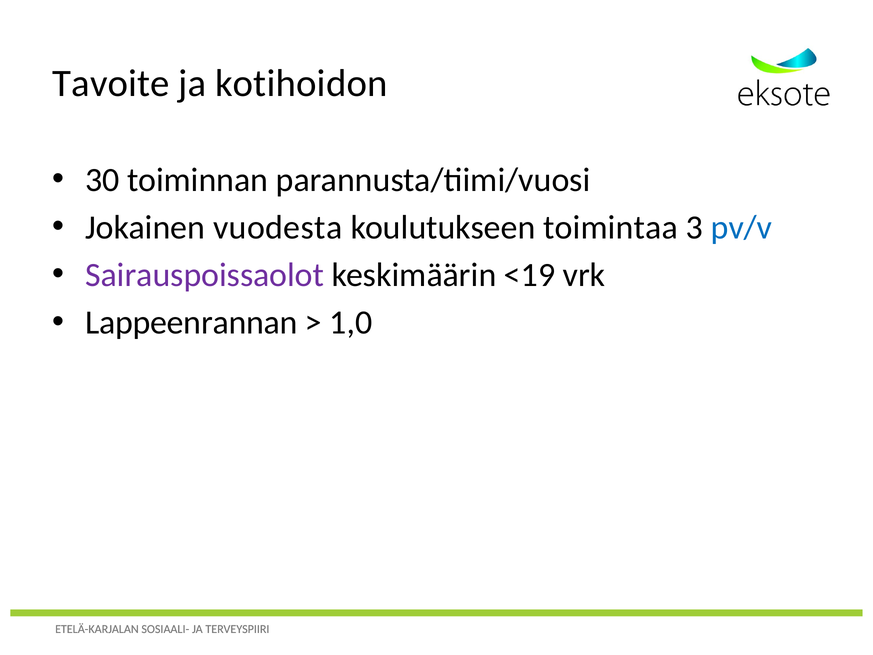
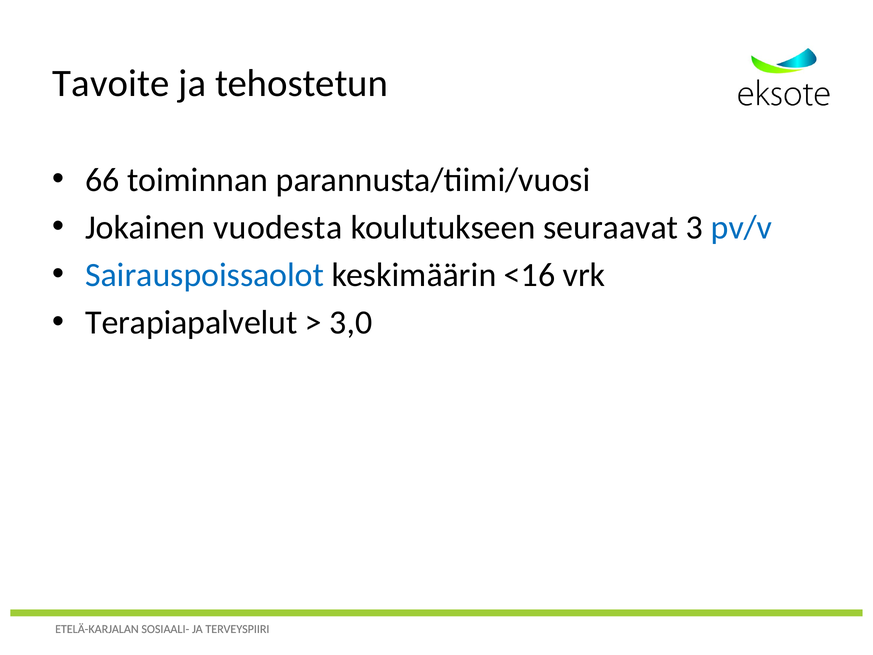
kotihoidon: kotihoidon -> tehostetun
30: 30 -> 66
toimintaa: toimintaa -> seuraavat
Sairauspoissaolot colour: purple -> blue
<19: <19 -> <16
Lappeenrannan: Lappeenrannan -> Terapiapalvelut
1,0: 1,0 -> 3,0
